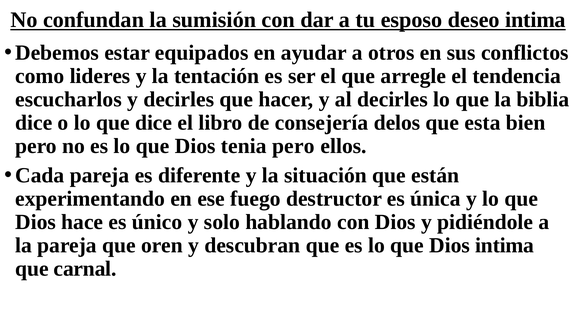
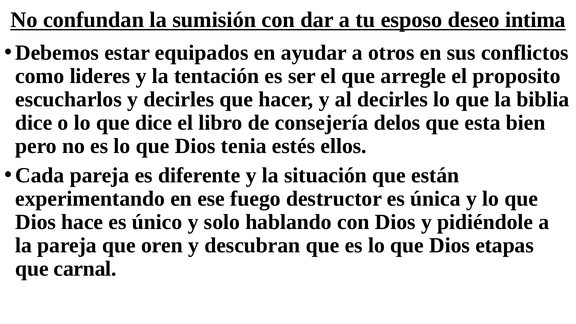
tendencia: tendencia -> proposito
tenia pero: pero -> estés
Dios intima: intima -> etapas
